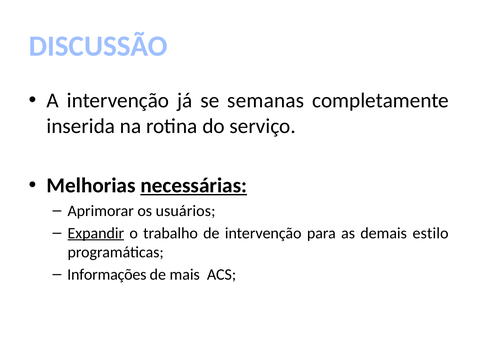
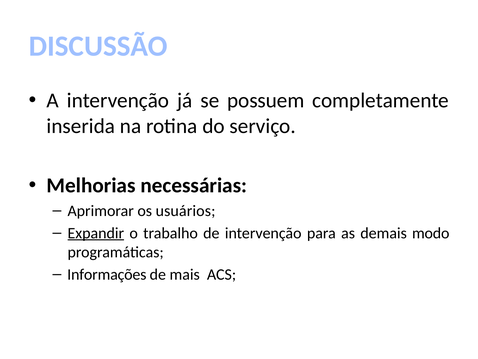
semanas: semanas -> possuem
necessárias underline: present -> none
estilo: estilo -> modo
